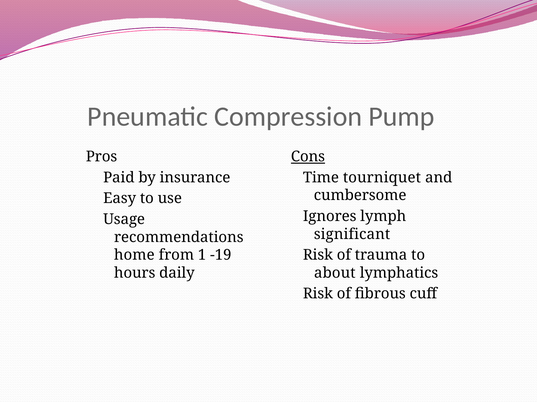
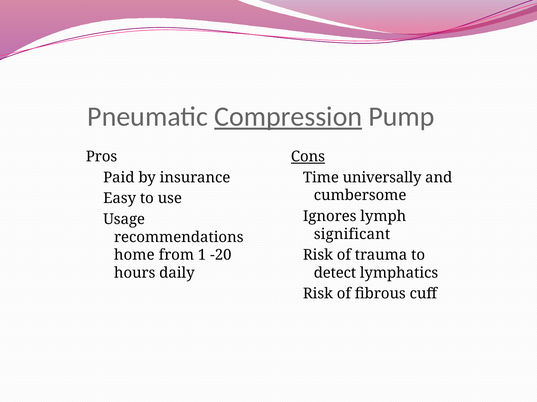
Compression underline: none -> present
tourniquet: tourniquet -> universally
-19: -19 -> -20
about: about -> detect
